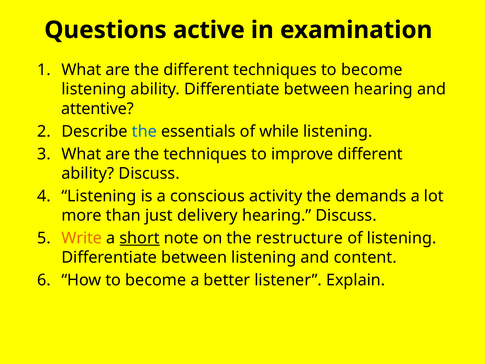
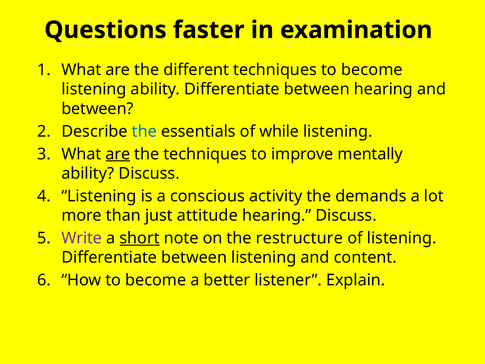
active: active -> faster
attentive at (98, 109): attentive -> between
are at (118, 154) underline: none -> present
improve different: different -> mentally
delivery: delivery -> attitude
Write colour: orange -> purple
